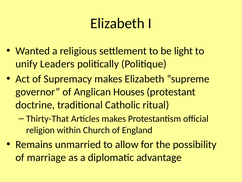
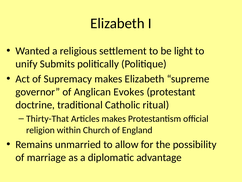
Leaders: Leaders -> Submits
Houses: Houses -> Evokes
